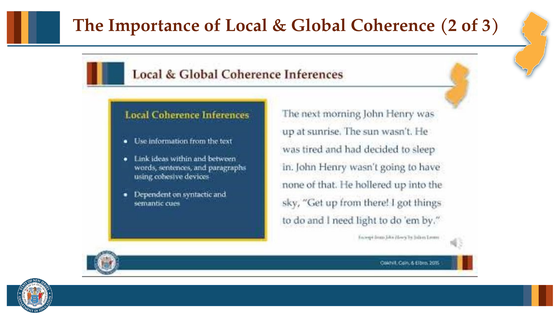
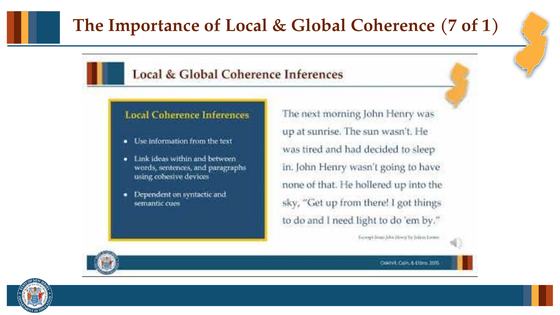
2: 2 -> 7
3: 3 -> 1
